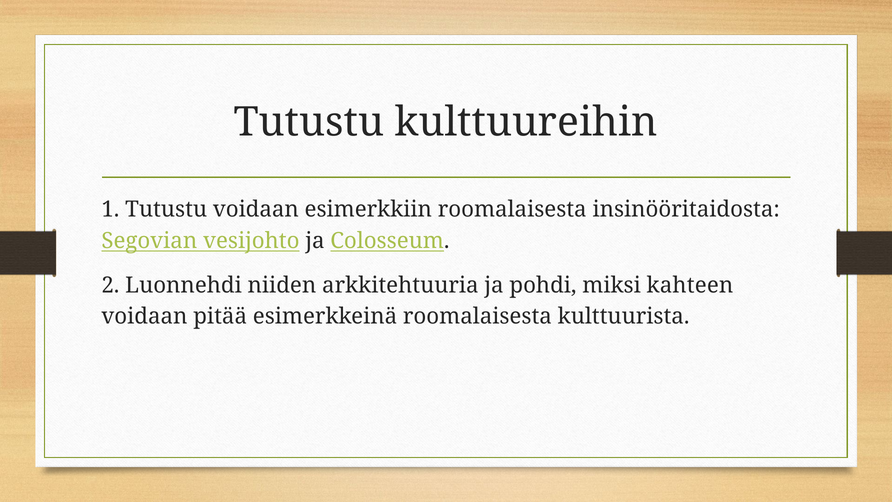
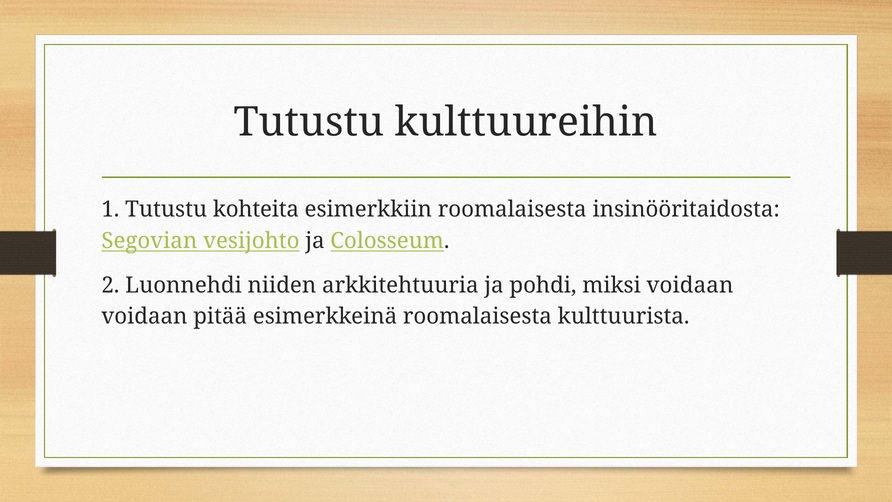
Tutustu voidaan: voidaan -> kohteita
miksi kahteen: kahteen -> voidaan
